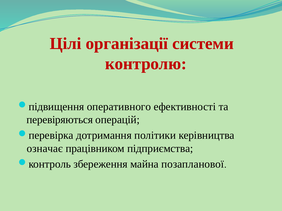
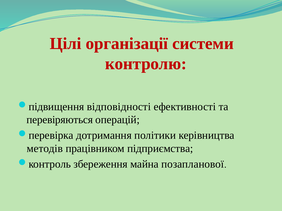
оперативного: оперативного -> відповідності
означає: означає -> методів
